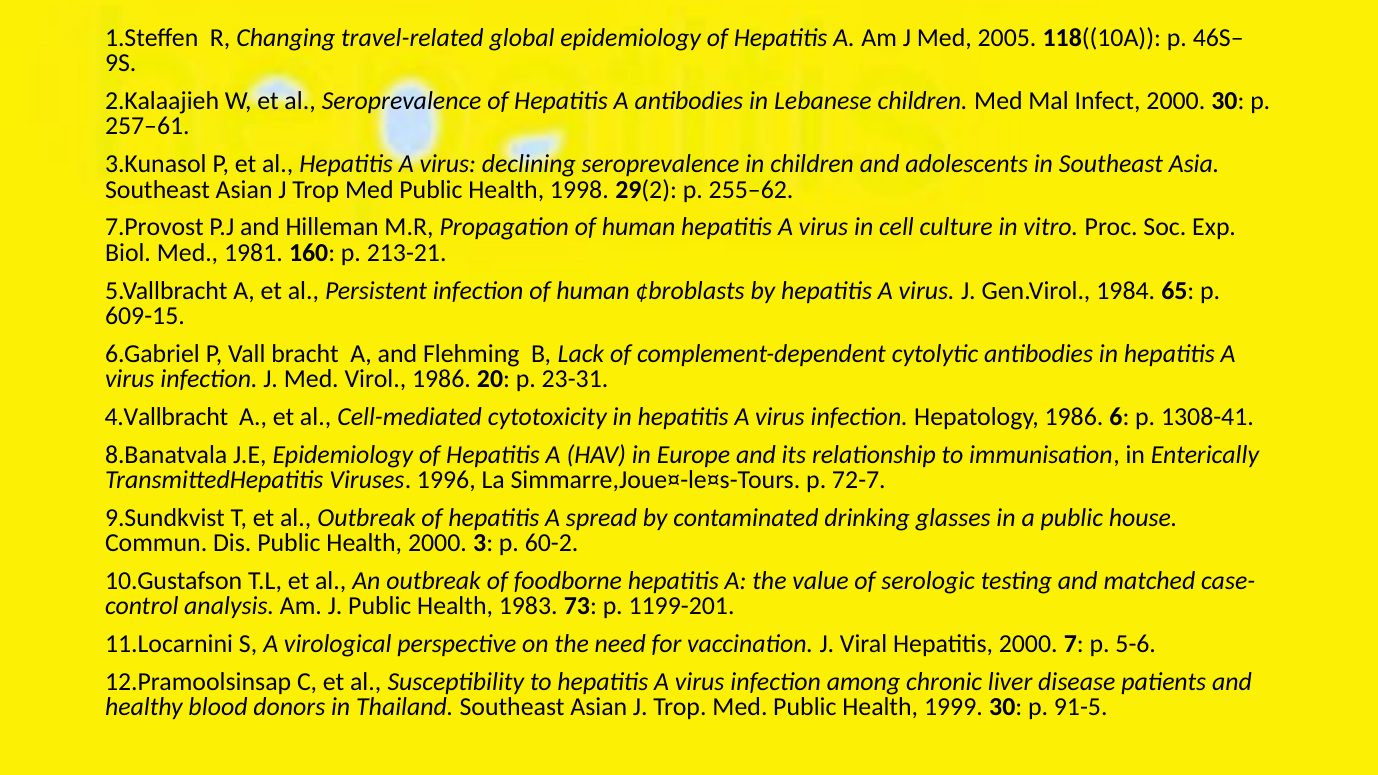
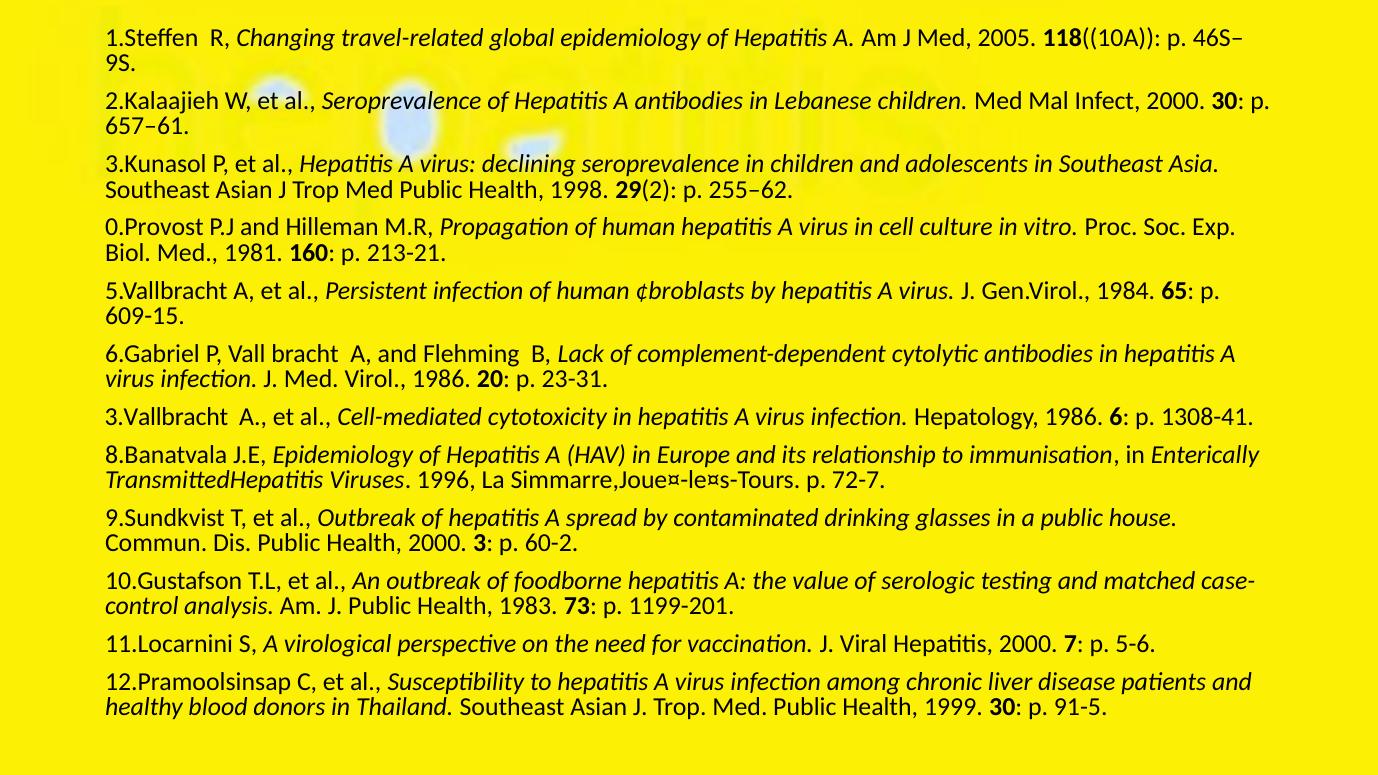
257–61: 257–61 -> 657–61
7.Provost: 7.Provost -> 0.Provost
4.Vallbracht: 4.Vallbracht -> 3.Vallbracht
